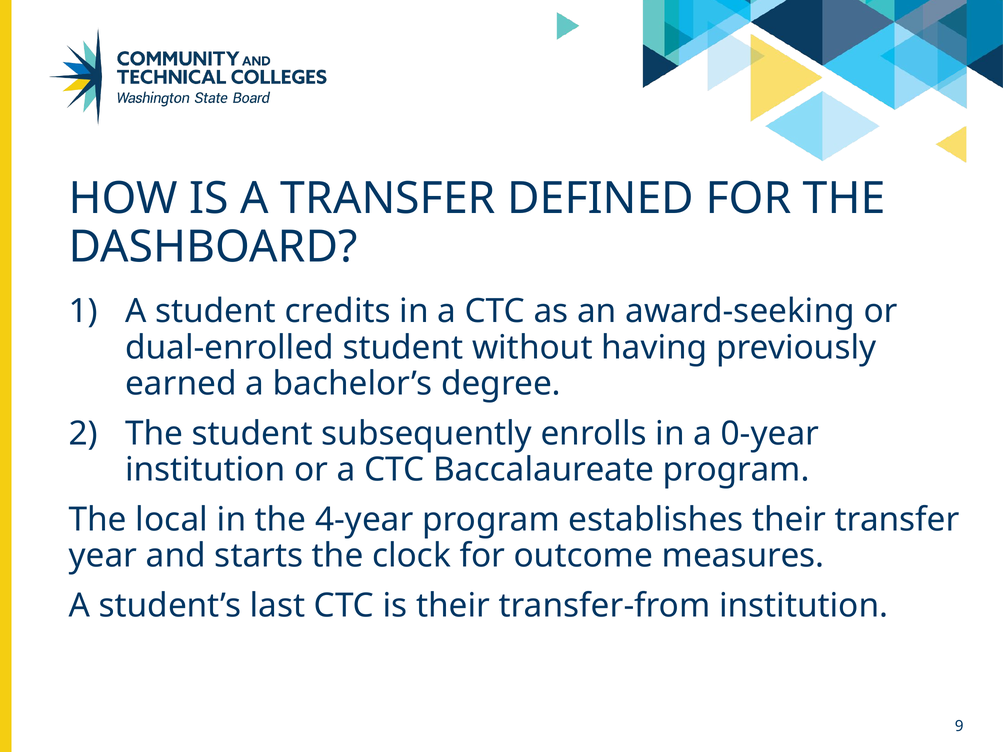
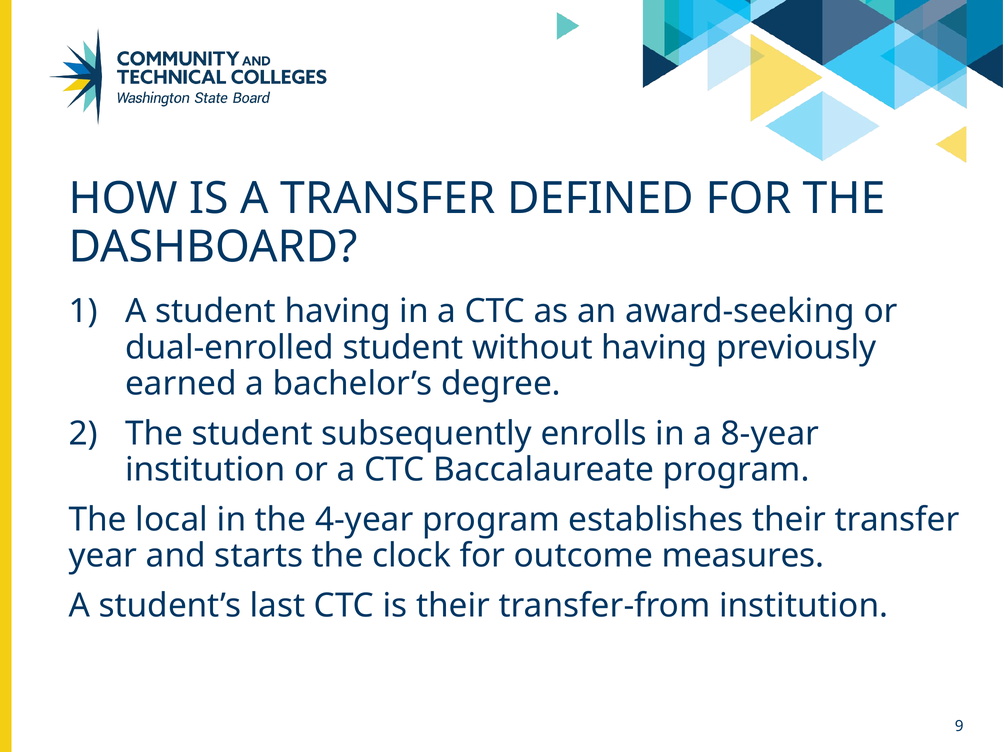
student credits: credits -> having
0-year: 0-year -> 8-year
